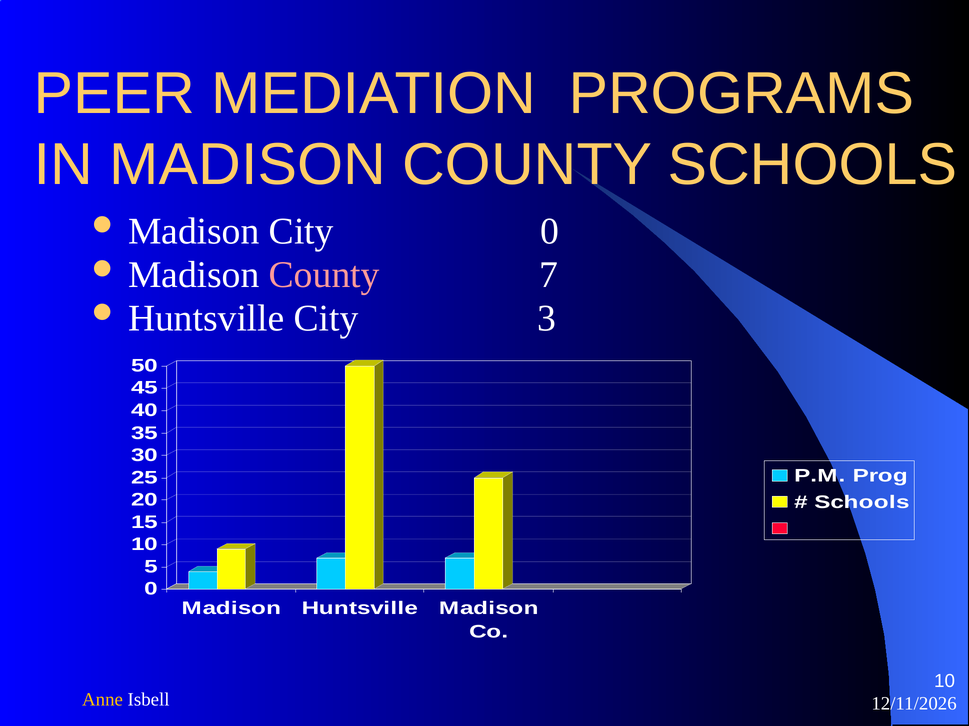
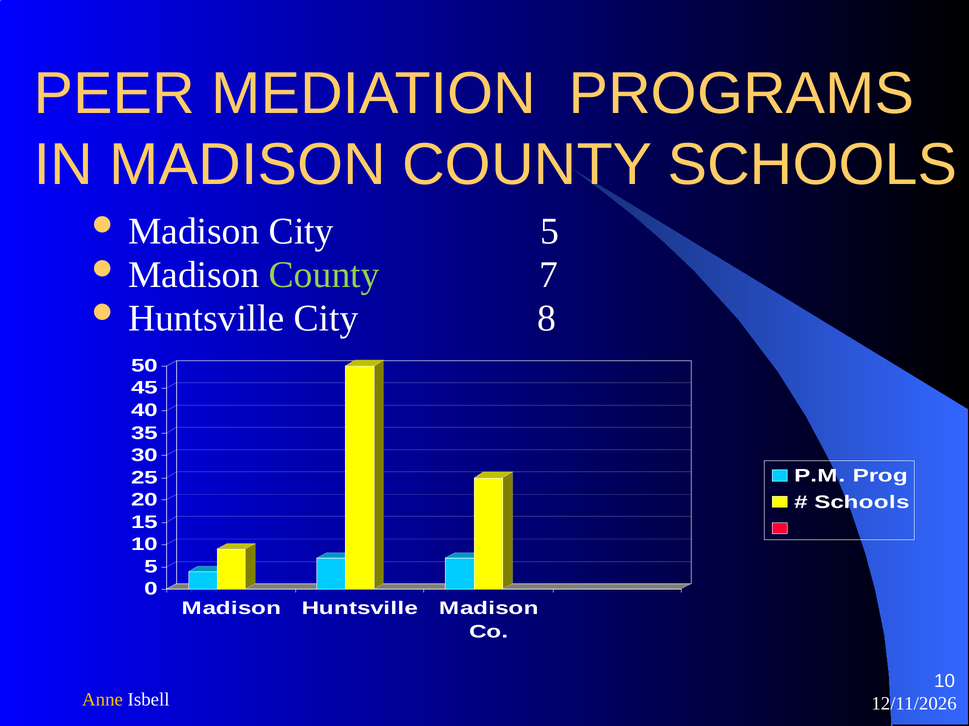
City 0: 0 -> 5
County at (324, 275) colour: pink -> light green
3: 3 -> 8
